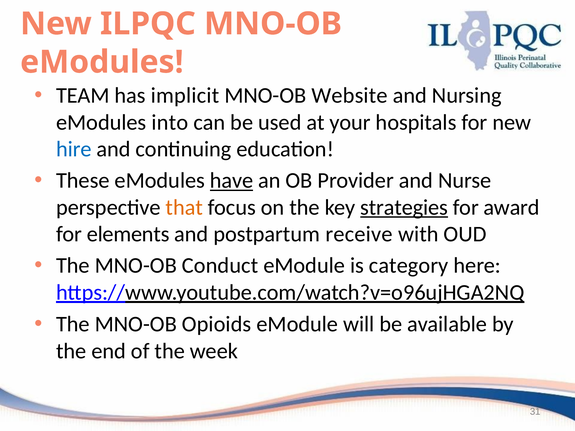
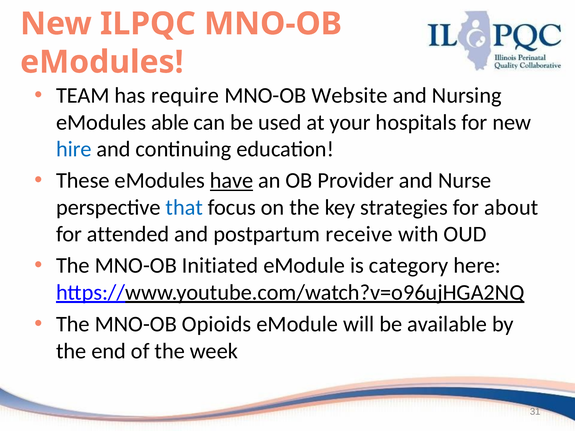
implicit: implicit -> require
into: into -> able
that colour: orange -> blue
strategies underline: present -> none
award: award -> about
elements: elements -> attended
Conduct: Conduct -> Initiated
